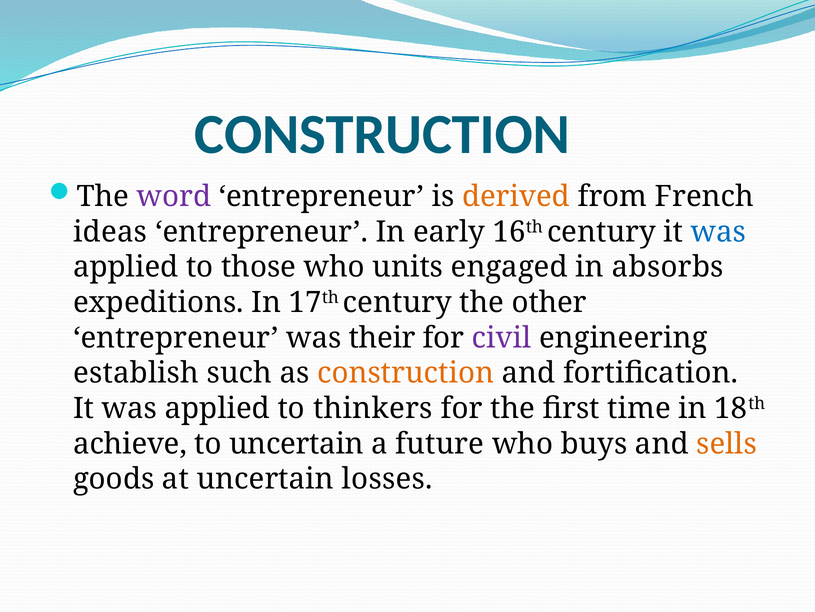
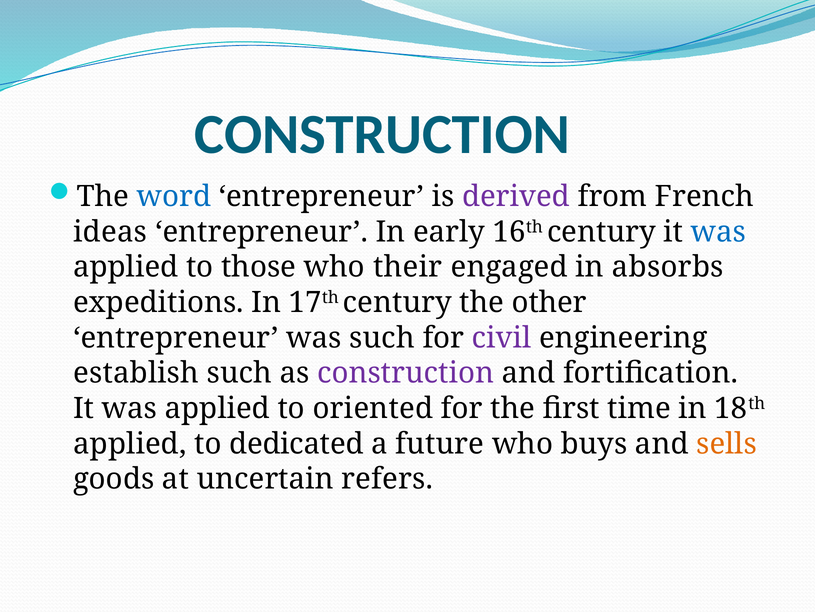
word colour: purple -> blue
derived colour: orange -> purple
units: units -> their
was their: their -> such
construction at (406, 373) colour: orange -> purple
thinkers: thinkers -> oriented
achieve at (130, 443): achieve -> applied
to uncertain: uncertain -> dedicated
losses: losses -> refers
